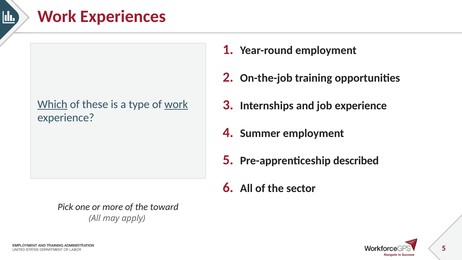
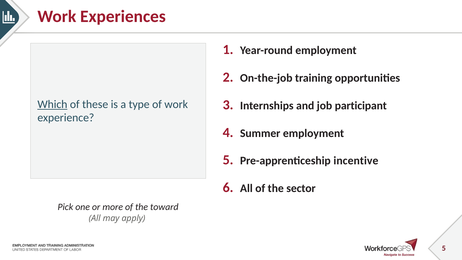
job experience: experience -> participant
work at (176, 104) underline: present -> none
described: described -> incentive
